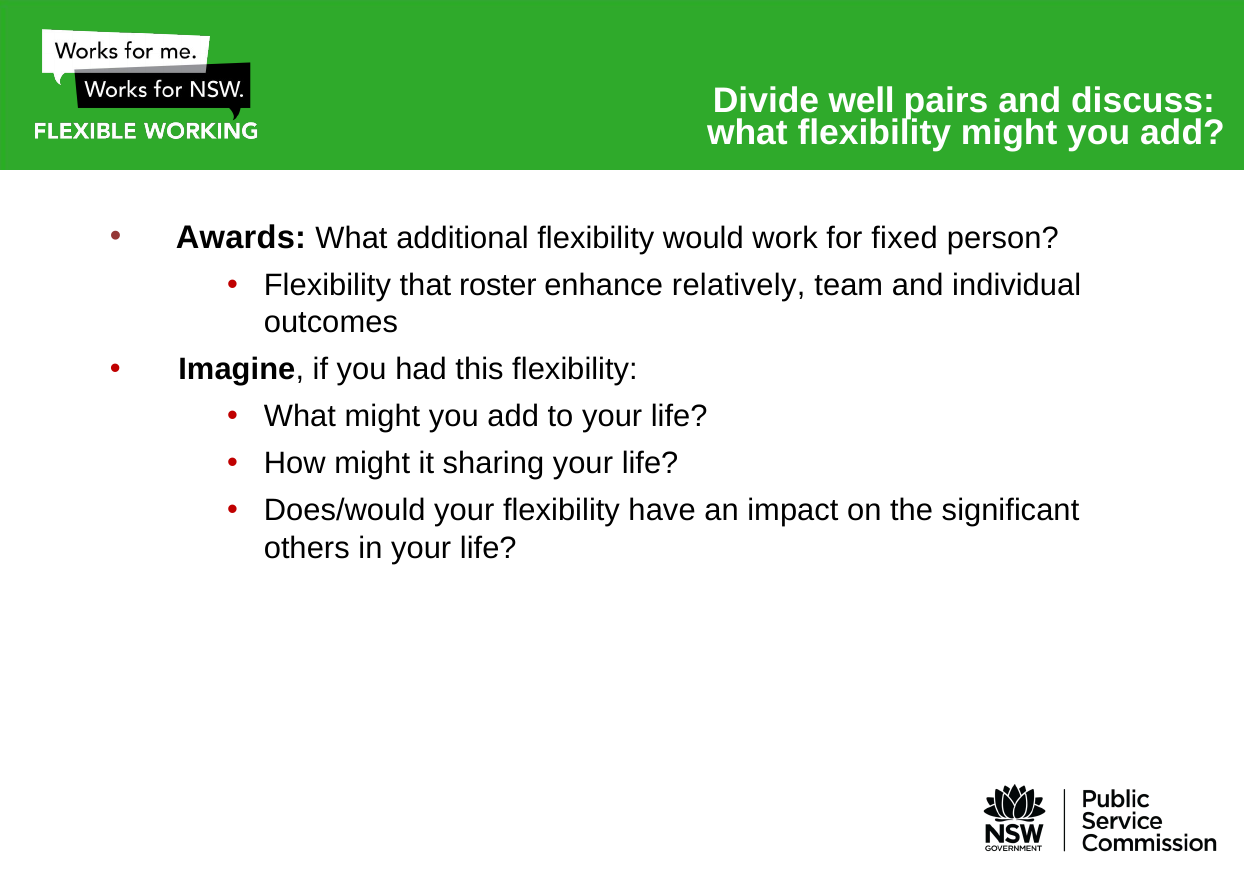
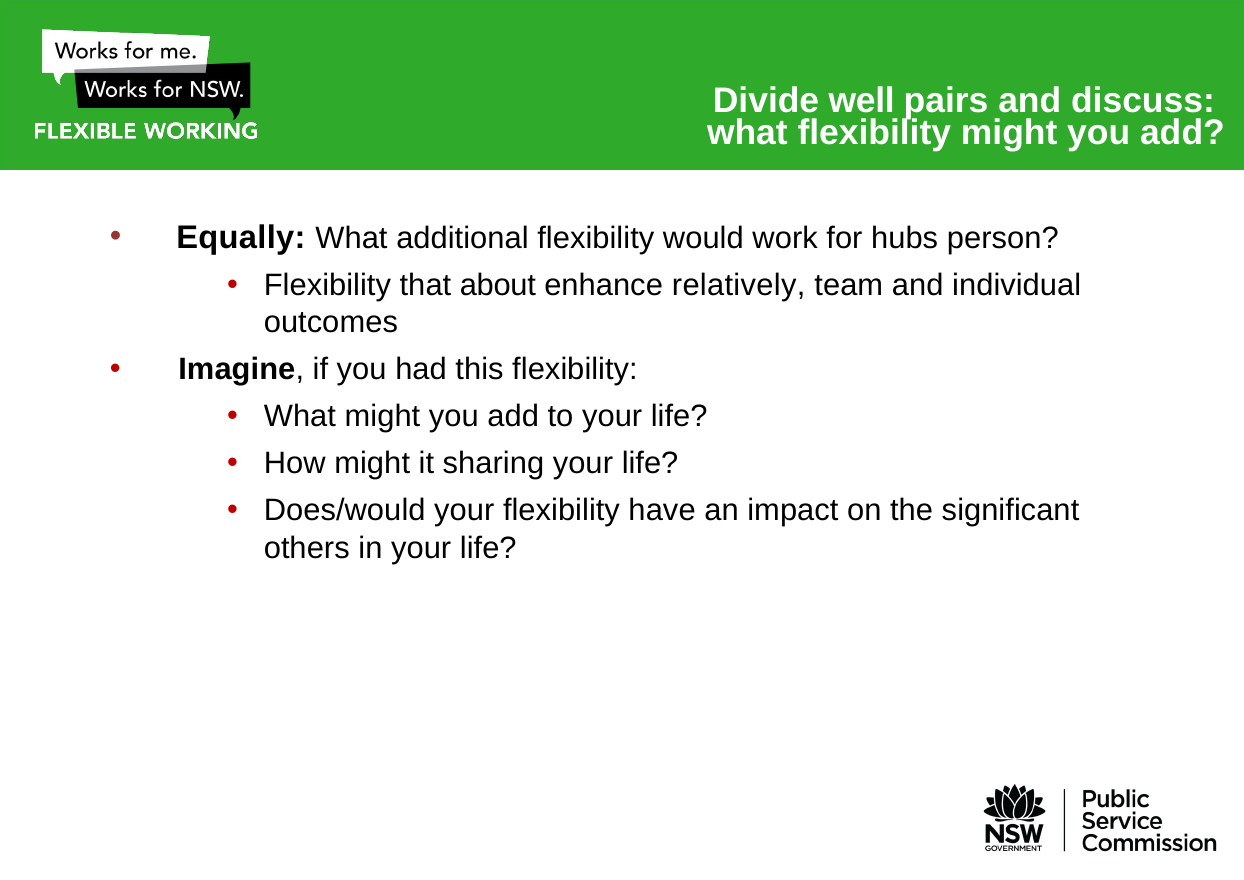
Awards: Awards -> Equally
fixed: fixed -> hubs
roster: roster -> about
